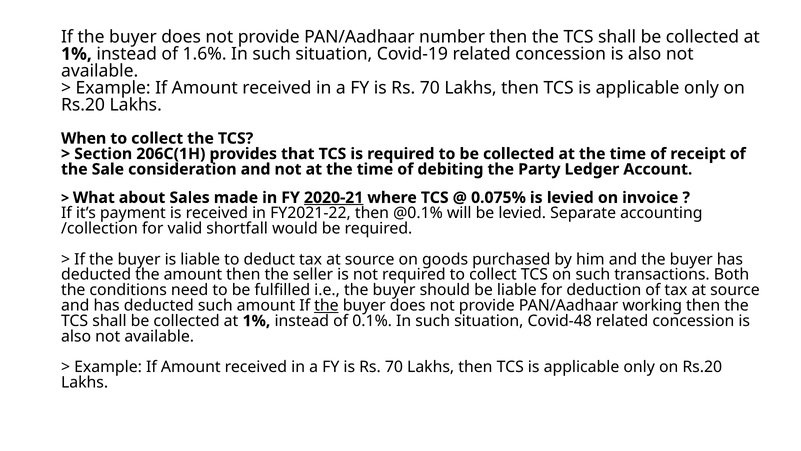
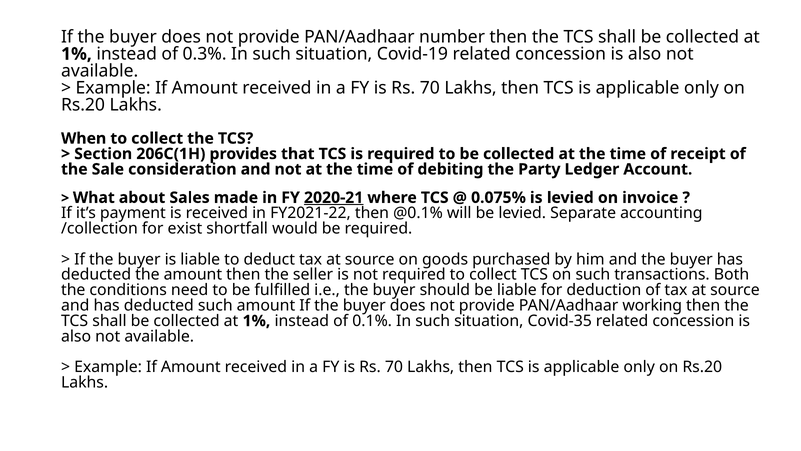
1.6%: 1.6% -> 0.3%
valid: valid -> exist
the at (326, 305) underline: present -> none
Covid-48: Covid-48 -> Covid-35
